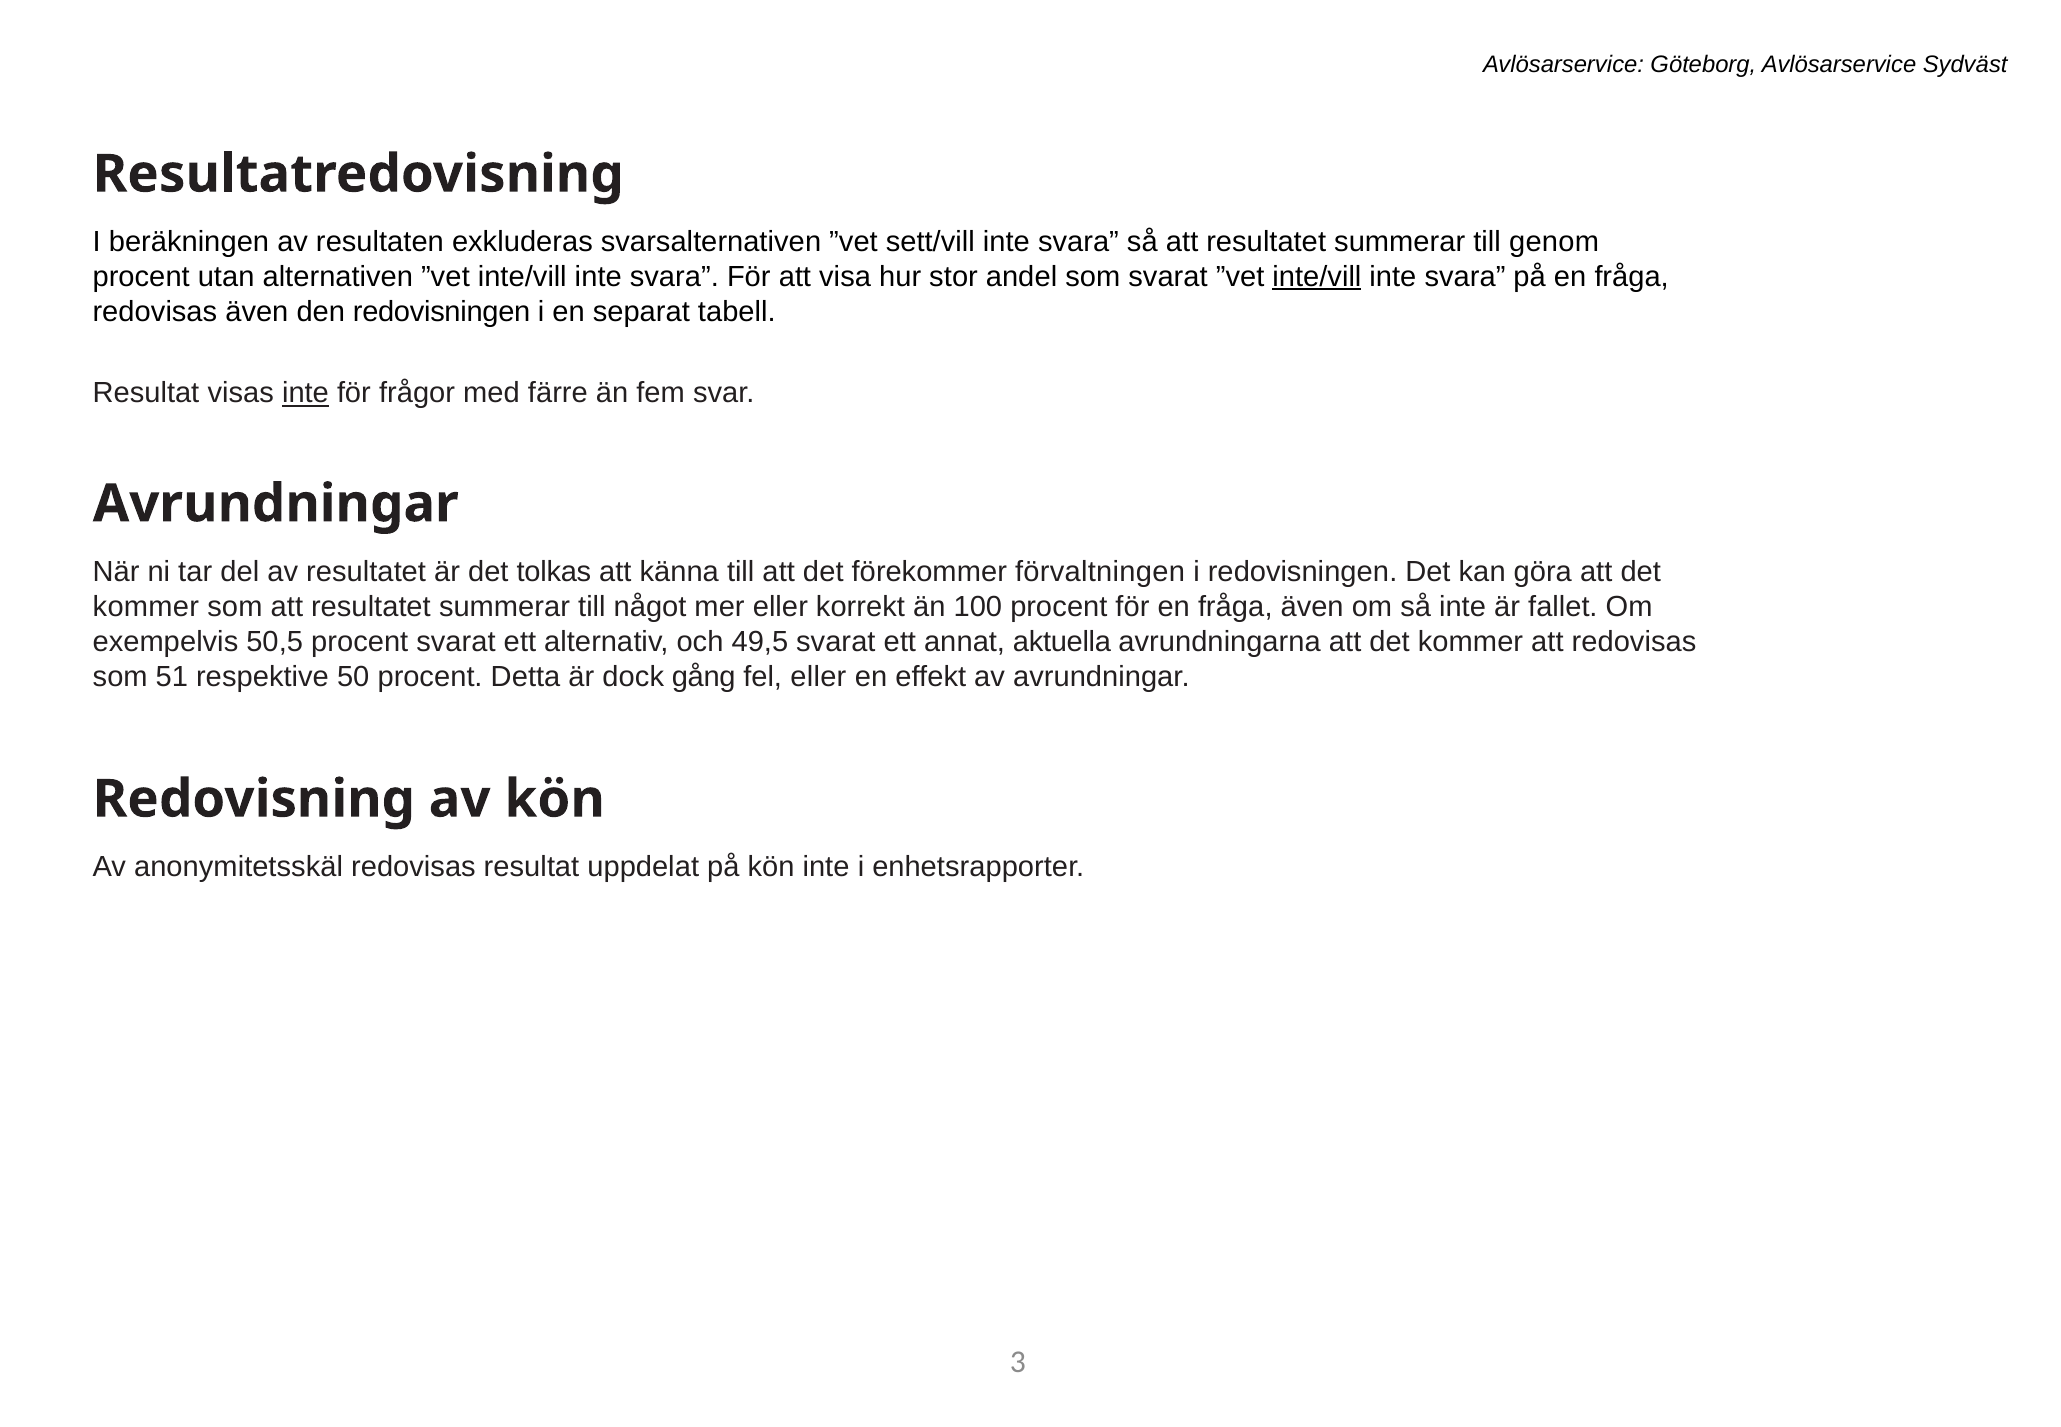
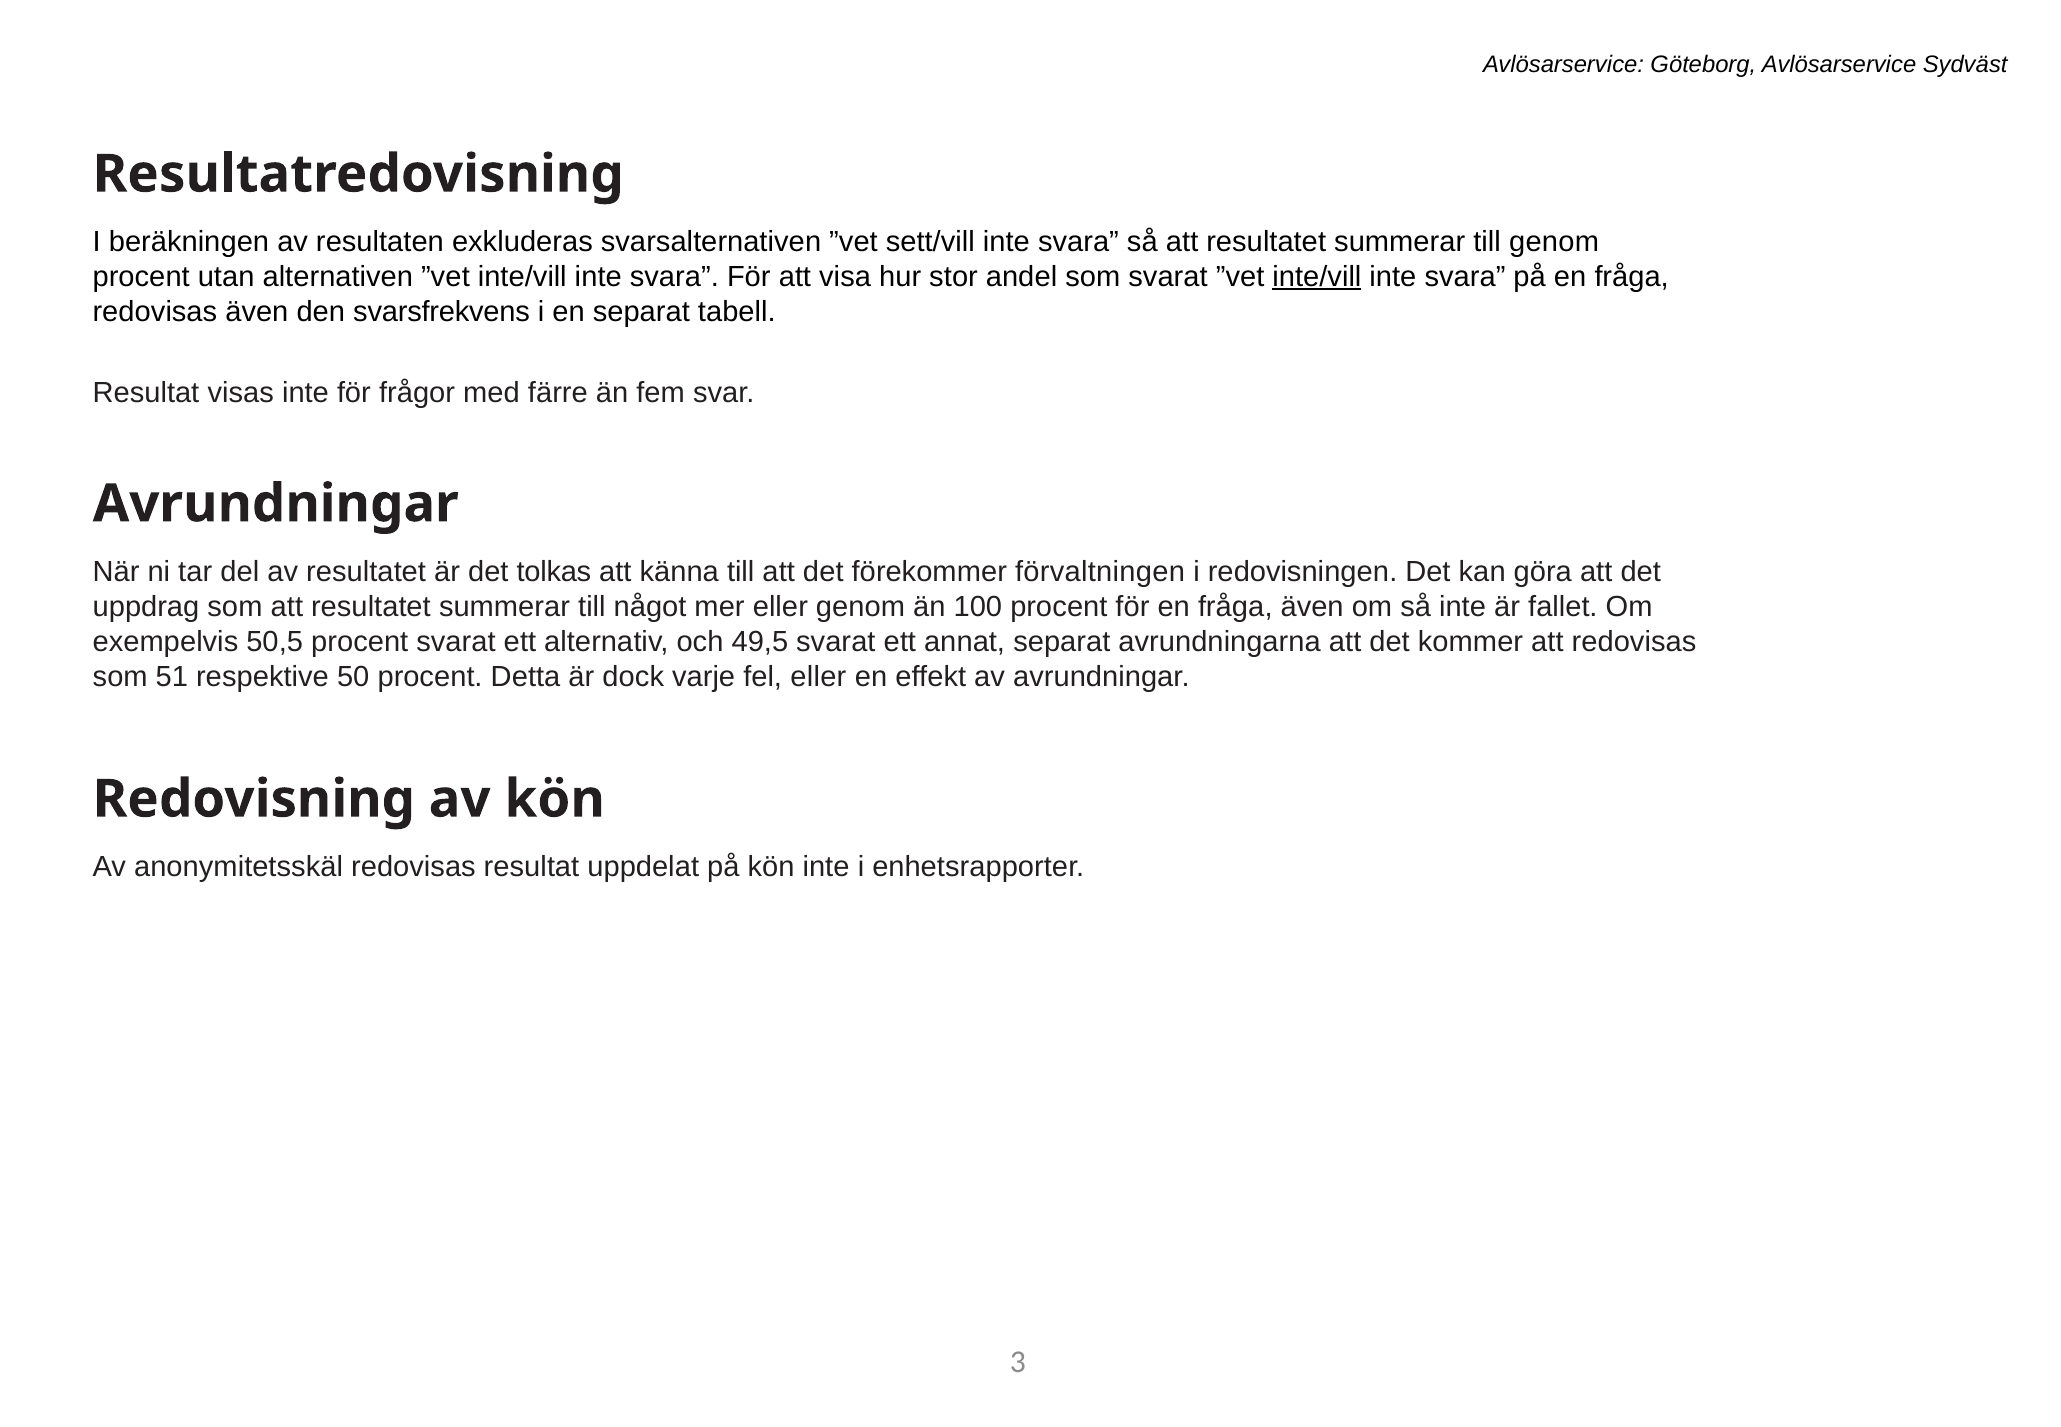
den redovisningen: redovisningen -> svarsfrekvens
inte at (305, 393) underline: present -> none
kommer at (146, 607): kommer -> uppdrag
eller korrekt: korrekt -> genom
annat aktuella: aktuella -> separat
gång: gång -> varje
